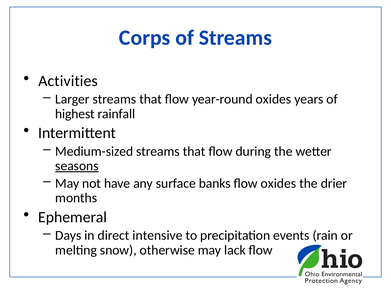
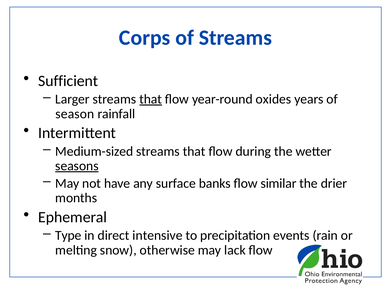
Activities: Activities -> Sufficient
that at (151, 99) underline: none -> present
highest: highest -> season
flow oxides: oxides -> similar
Days: Days -> Type
